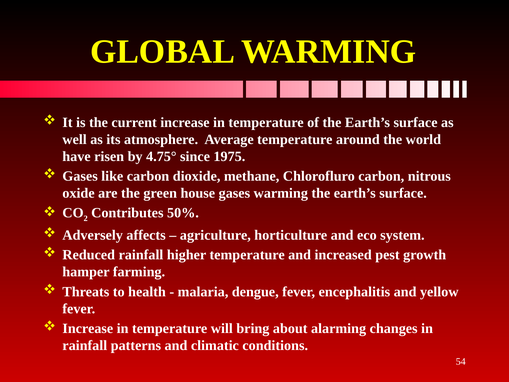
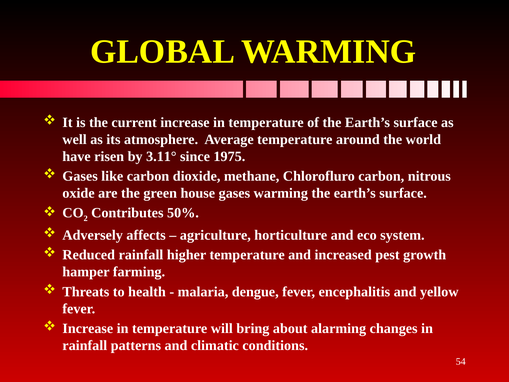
4.75°: 4.75° -> 3.11°
